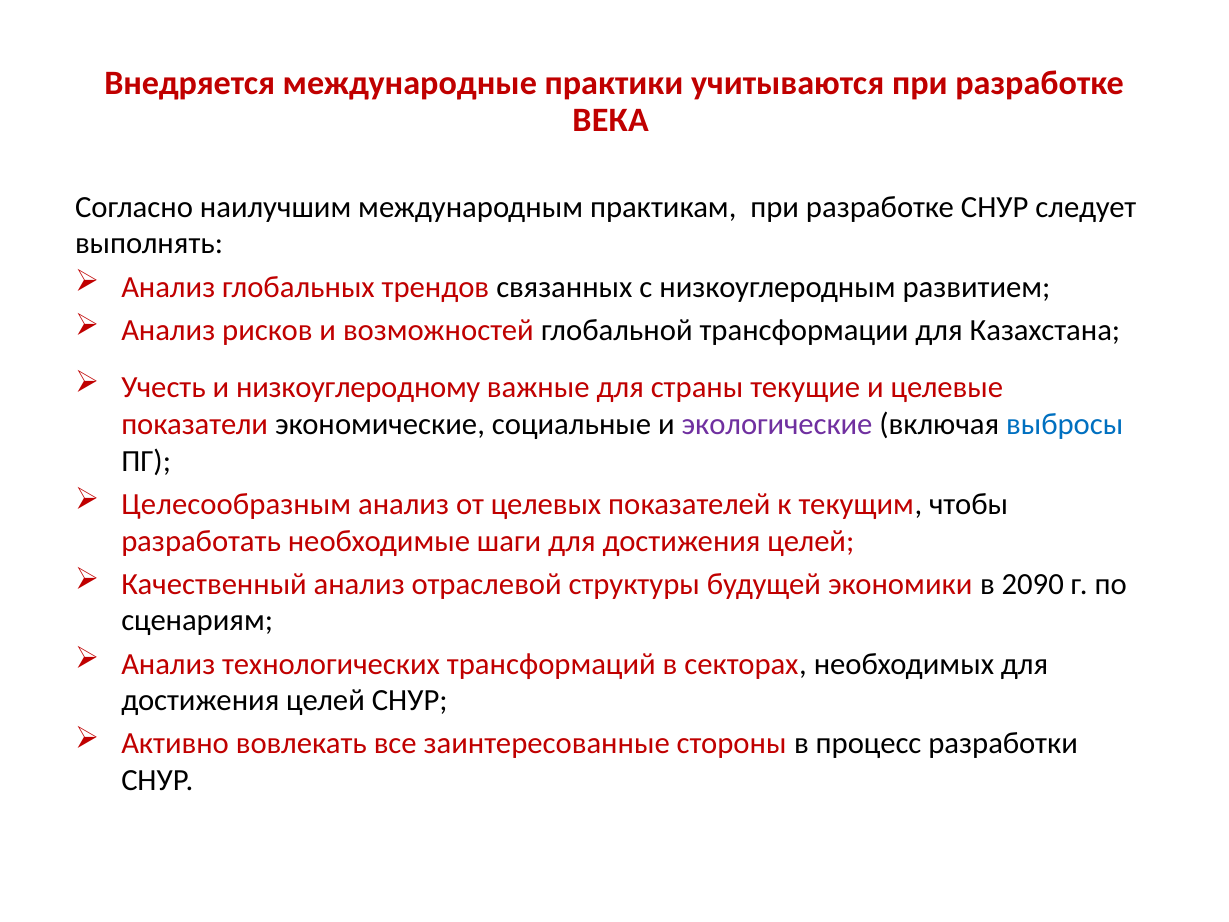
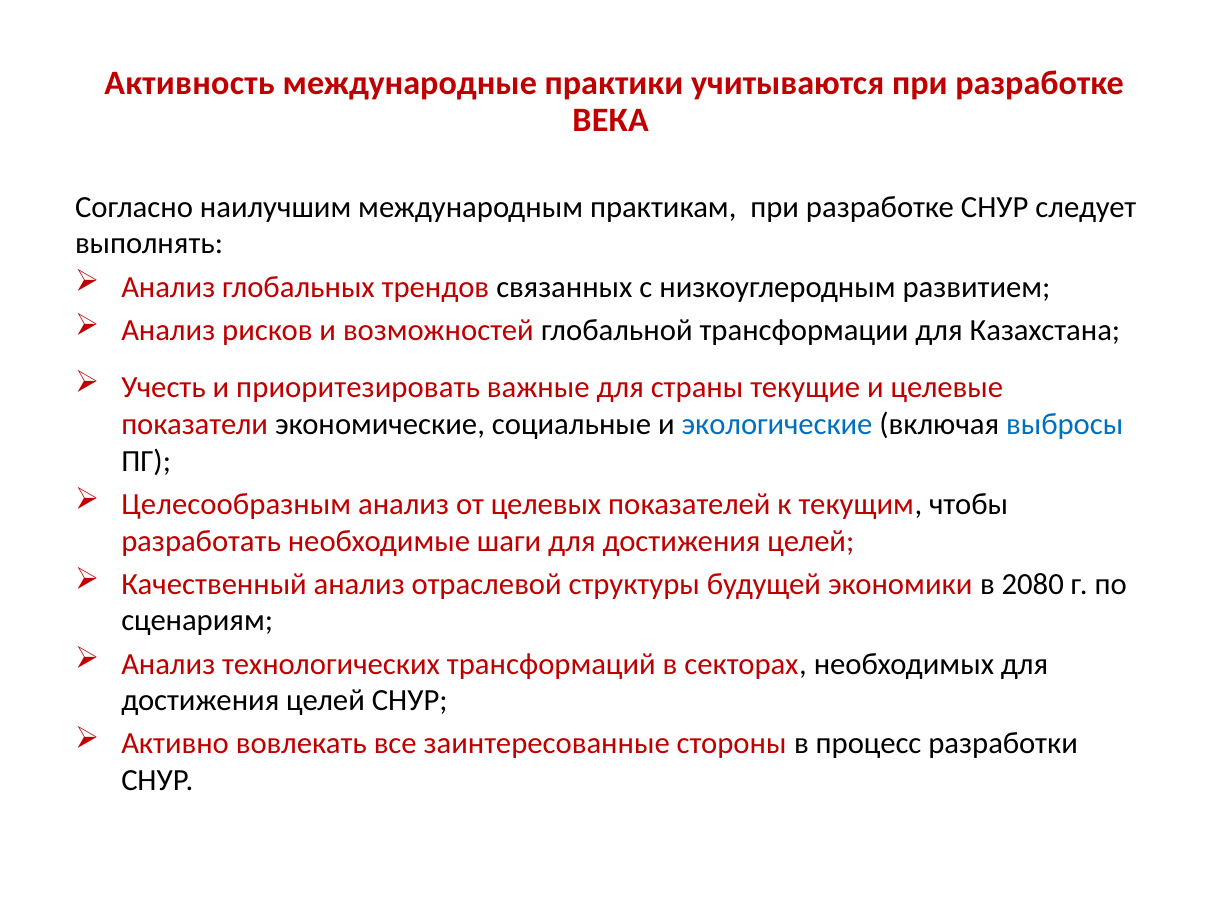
Внедряется: Внедряется -> Активность
низкоуглеродному: низкоуглеродному -> приоритезировать
экологические colour: purple -> blue
2090: 2090 -> 2080
